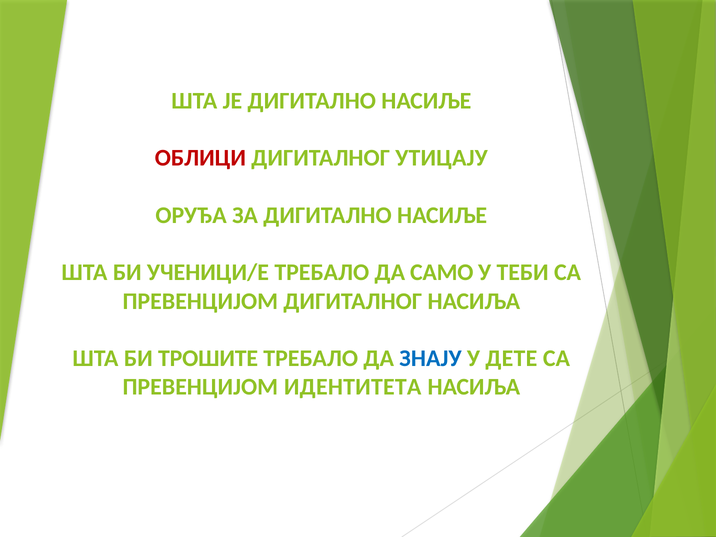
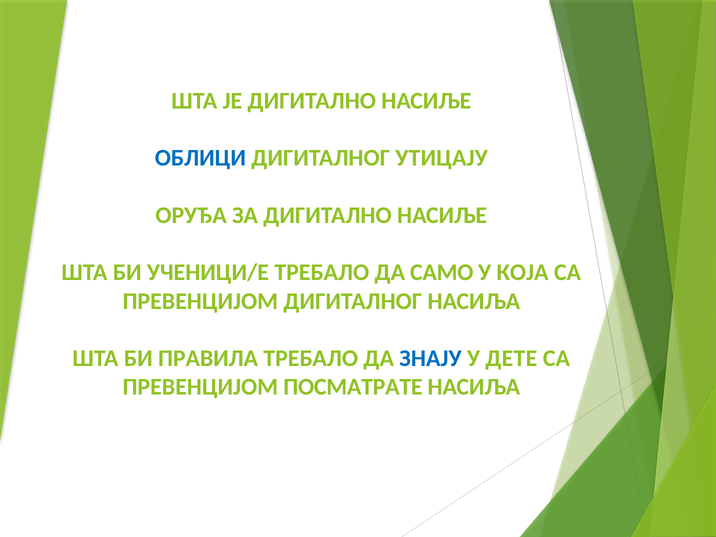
ОБЛИЦИ colour: red -> blue
ТЕБИ: ТЕБИ -> КОЈА
ТРОШИТЕ: ТРОШИТЕ -> ПРАВИЛА
ИДЕНТИТЕТА: ИДЕНТИТЕТА -> ПОСМАТРАТЕ
